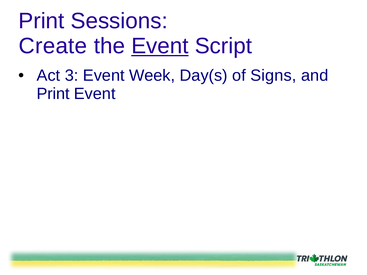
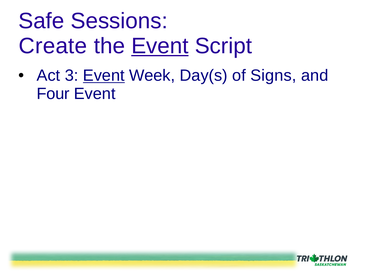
Print at (41, 21): Print -> Safe
Event at (104, 76) underline: none -> present
Print at (53, 94): Print -> Four
